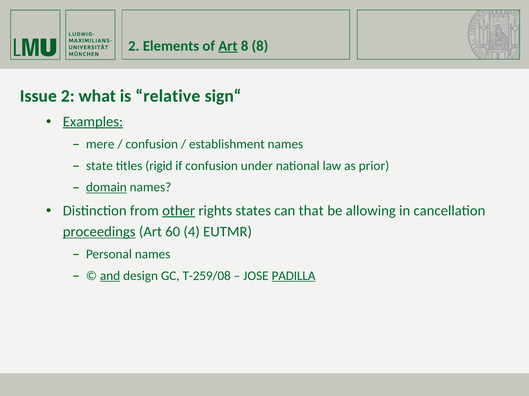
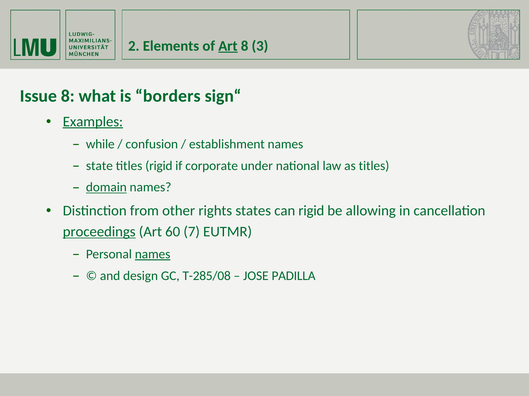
8 8: 8 -> 3
Issue 2: 2 -> 8
relative: relative -> borders
mere: mere -> while
if confusion: confusion -> corporate
as prior: prior -> titles
other underline: present -> none
can that: that -> rigid
4: 4 -> 7
names at (153, 255) underline: none -> present
and underline: present -> none
T-259/08: T-259/08 -> T-285/08
PADILLA underline: present -> none
